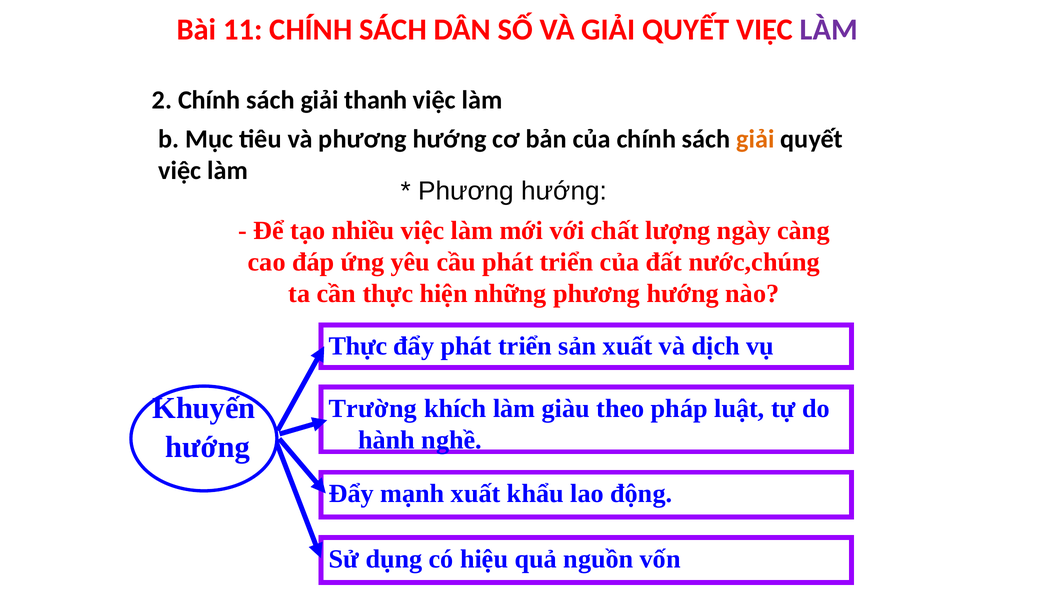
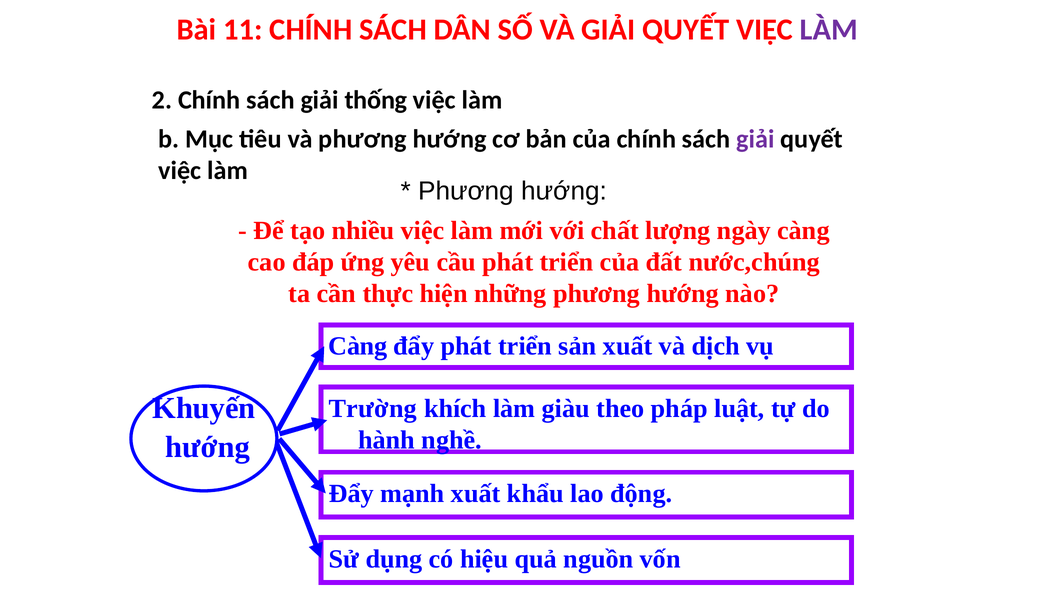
thanh: thanh -> thống
giải at (755, 139) colour: orange -> purple
Thực at (358, 347): Thực -> Càng
